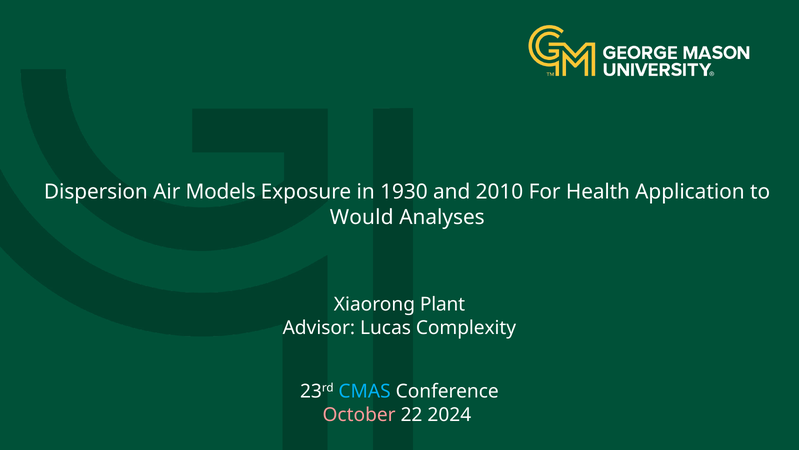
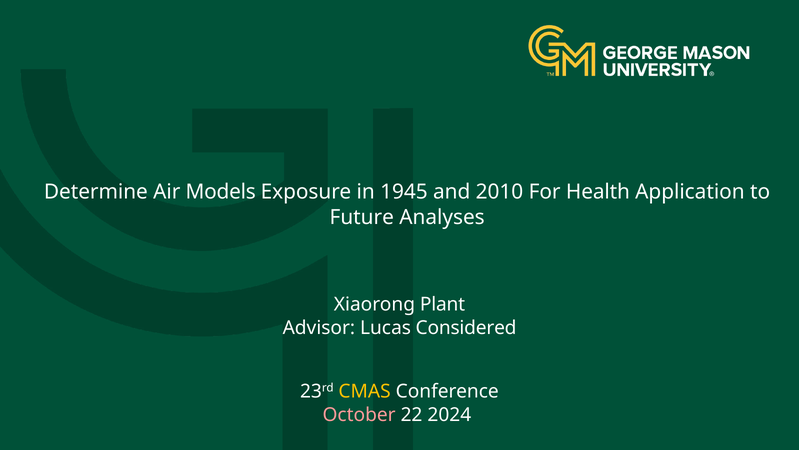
Dispersion: Dispersion -> Determine
1930: 1930 -> 1945
Would: Would -> Future
Complexity: Complexity -> Considered
CMAS colour: light blue -> yellow
